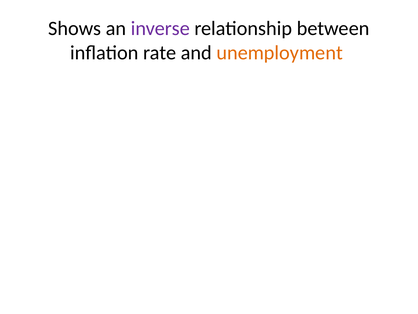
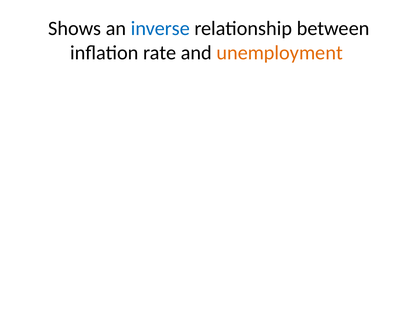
inverse colour: purple -> blue
